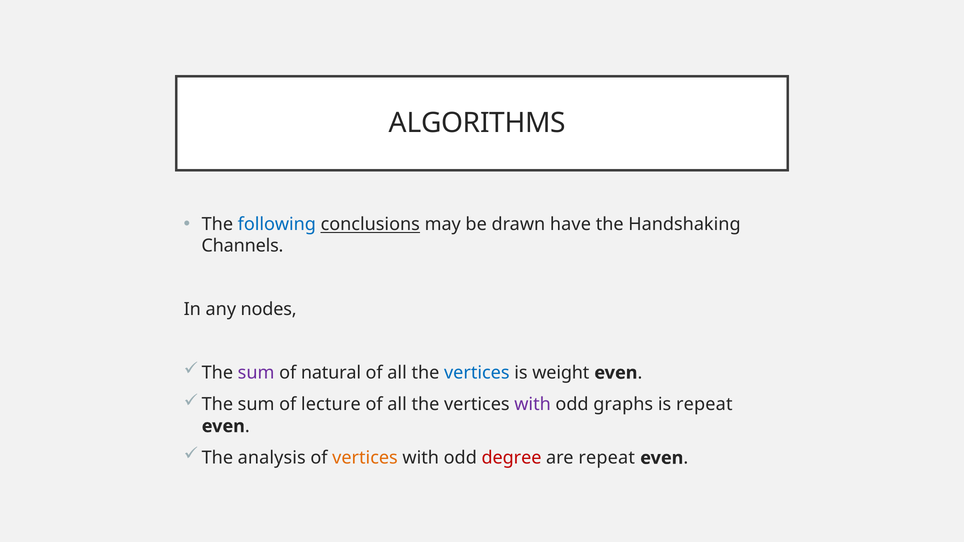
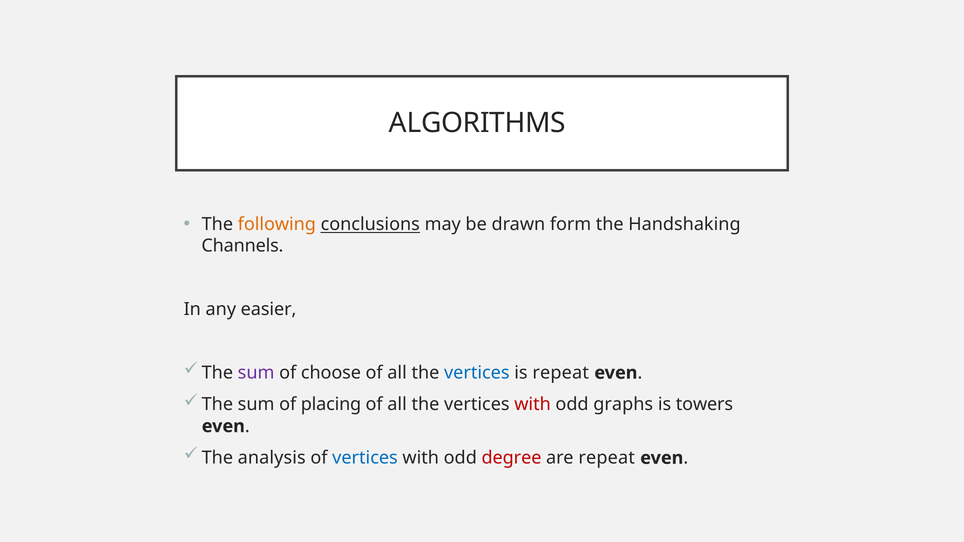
following colour: blue -> orange
have: have -> form
nodes: nodes -> easier
natural: natural -> choose
is weight: weight -> repeat
lecture: lecture -> placing
with at (533, 405) colour: purple -> red
is repeat: repeat -> towers
vertices at (365, 458) colour: orange -> blue
